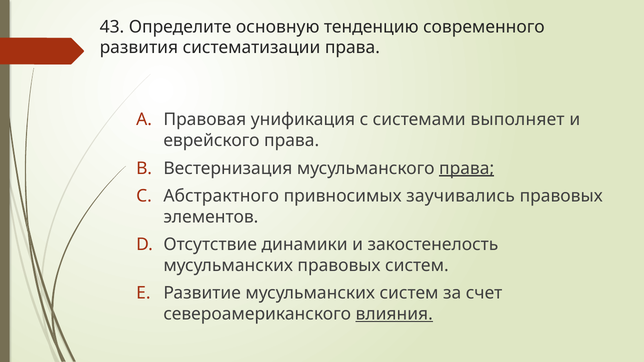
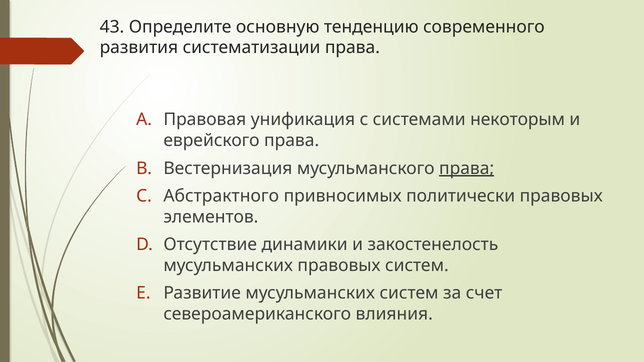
выполняет: выполняет -> некоторым
заучивались: заучивались -> политически
влияния underline: present -> none
